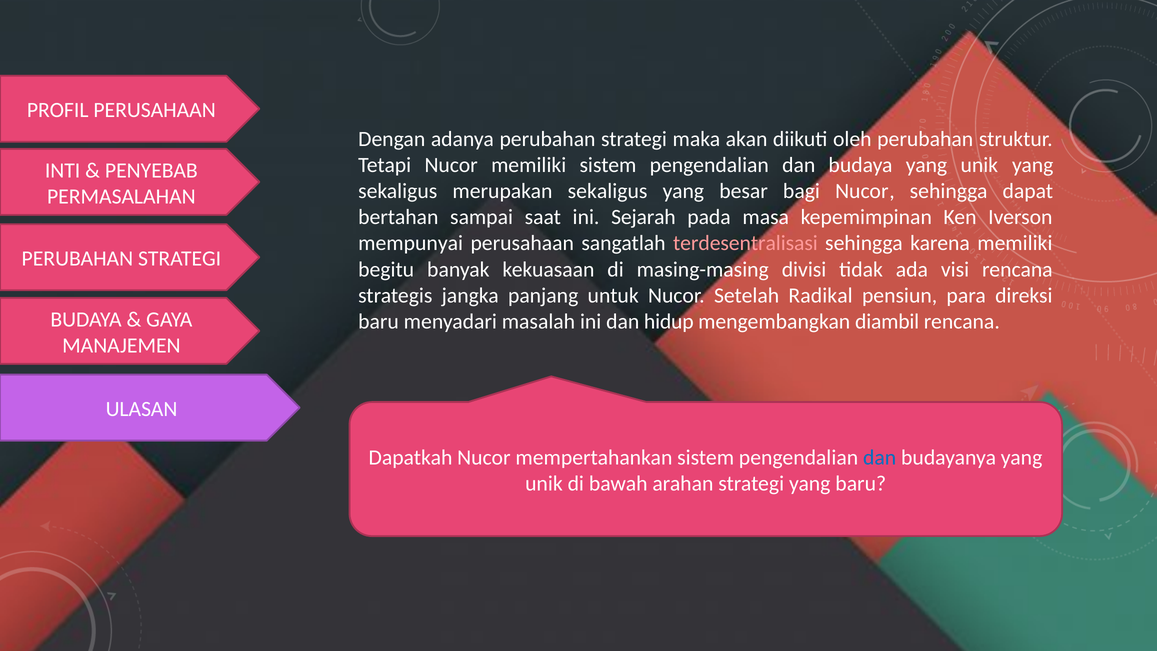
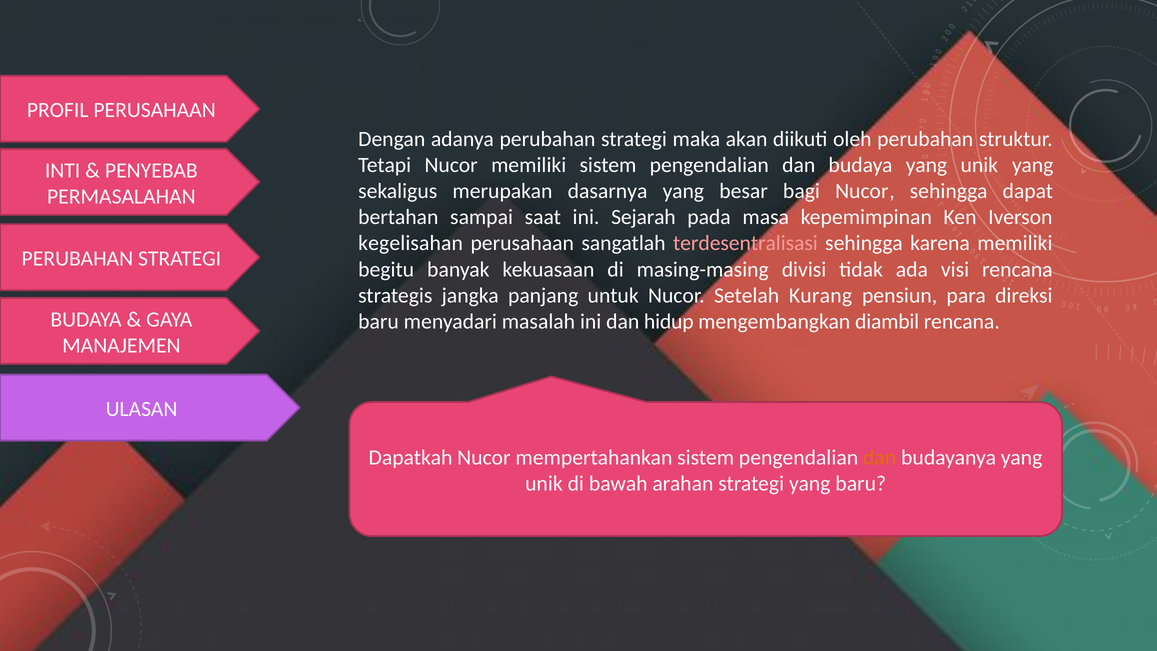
merupakan sekaligus: sekaligus -> dasarnya
mempunyai: mempunyai -> kegelisahan
Radikal: Radikal -> Kurang
dan at (880, 457) colour: blue -> orange
